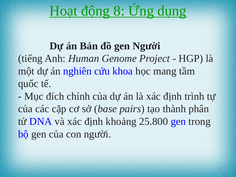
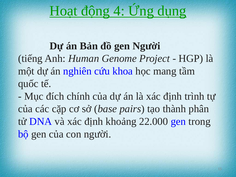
8: 8 -> 4
25.800: 25.800 -> 22.000
